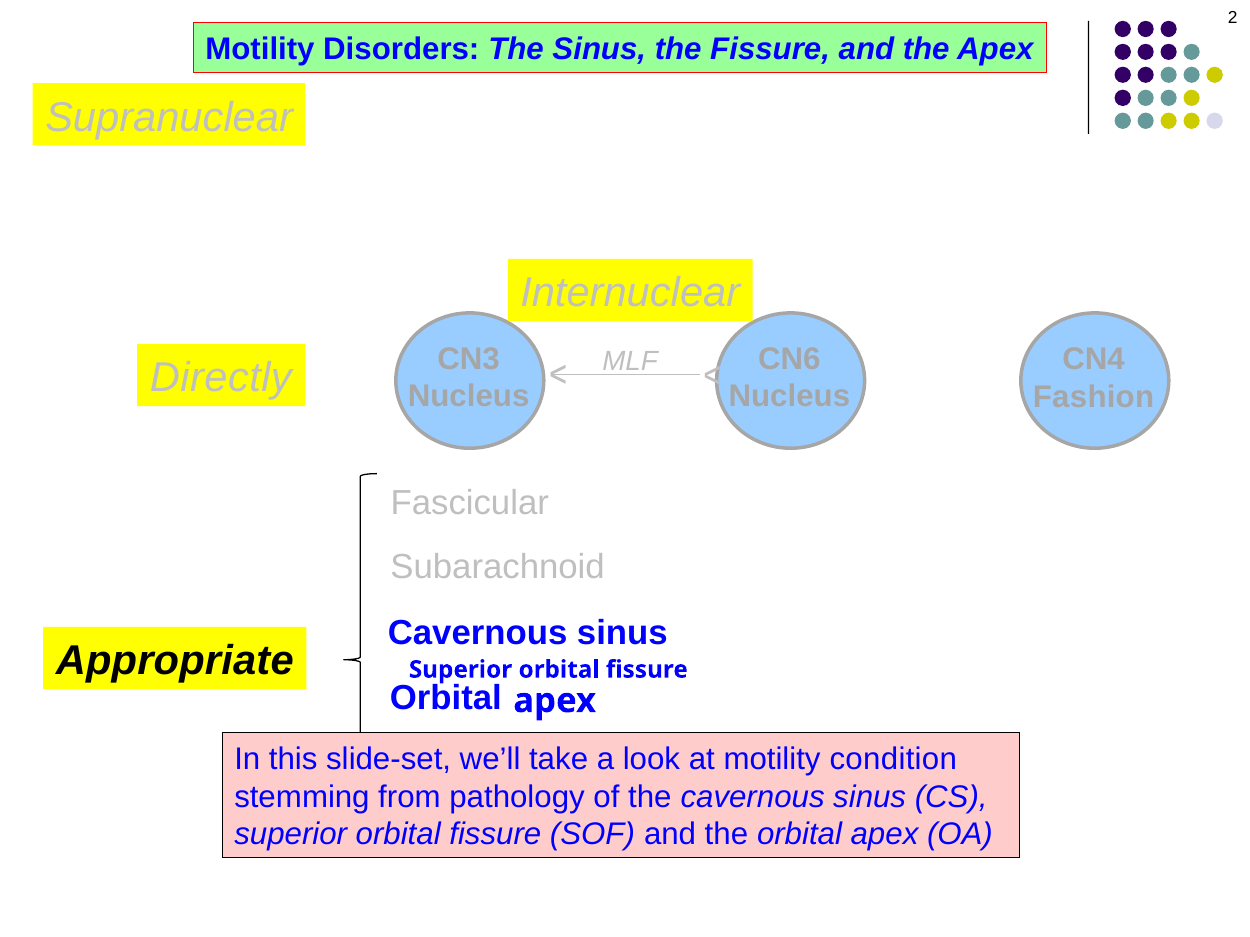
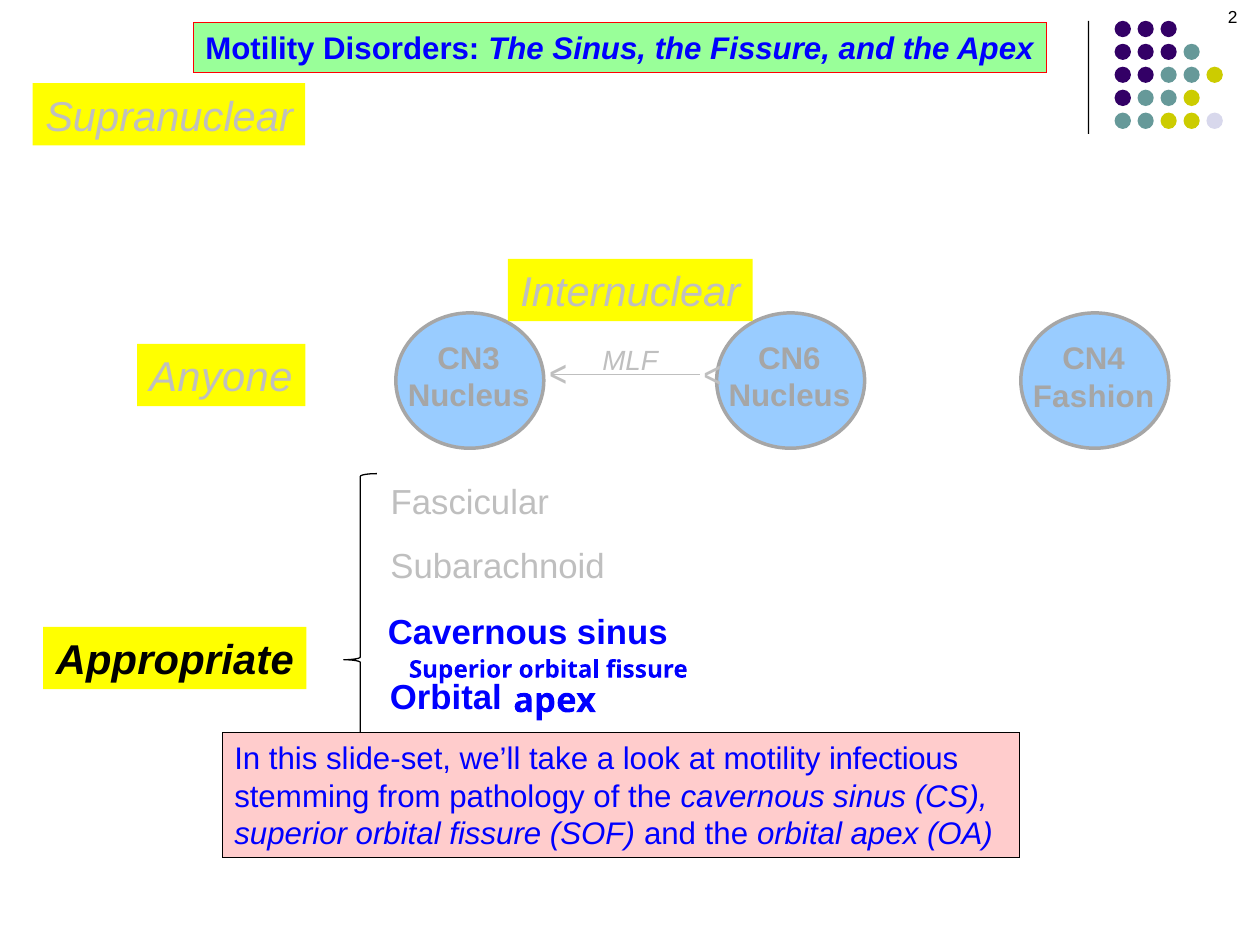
Directly: Directly -> Anyone
condition: condition -> infectious
